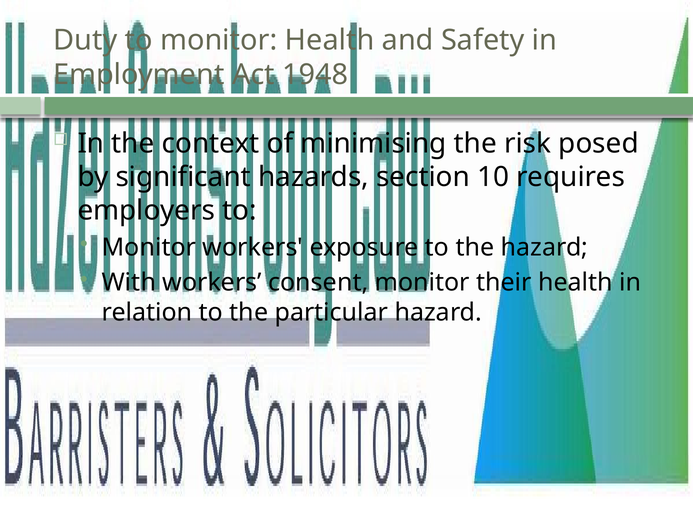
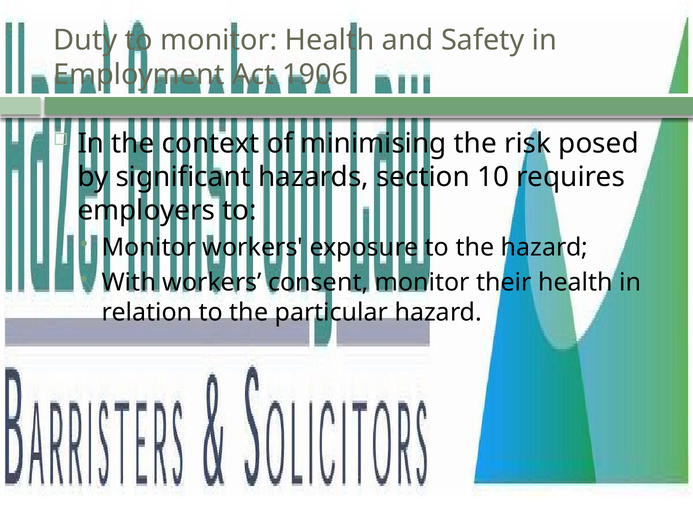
1948: 1948 -> 1906
